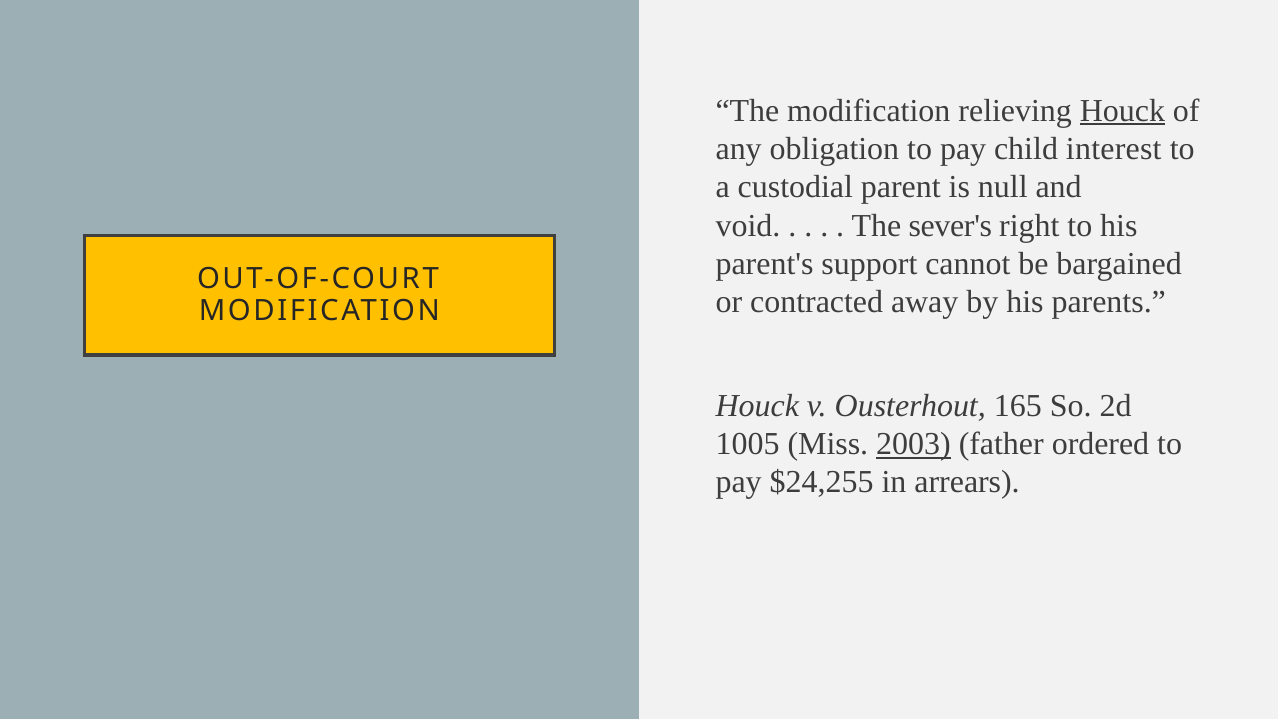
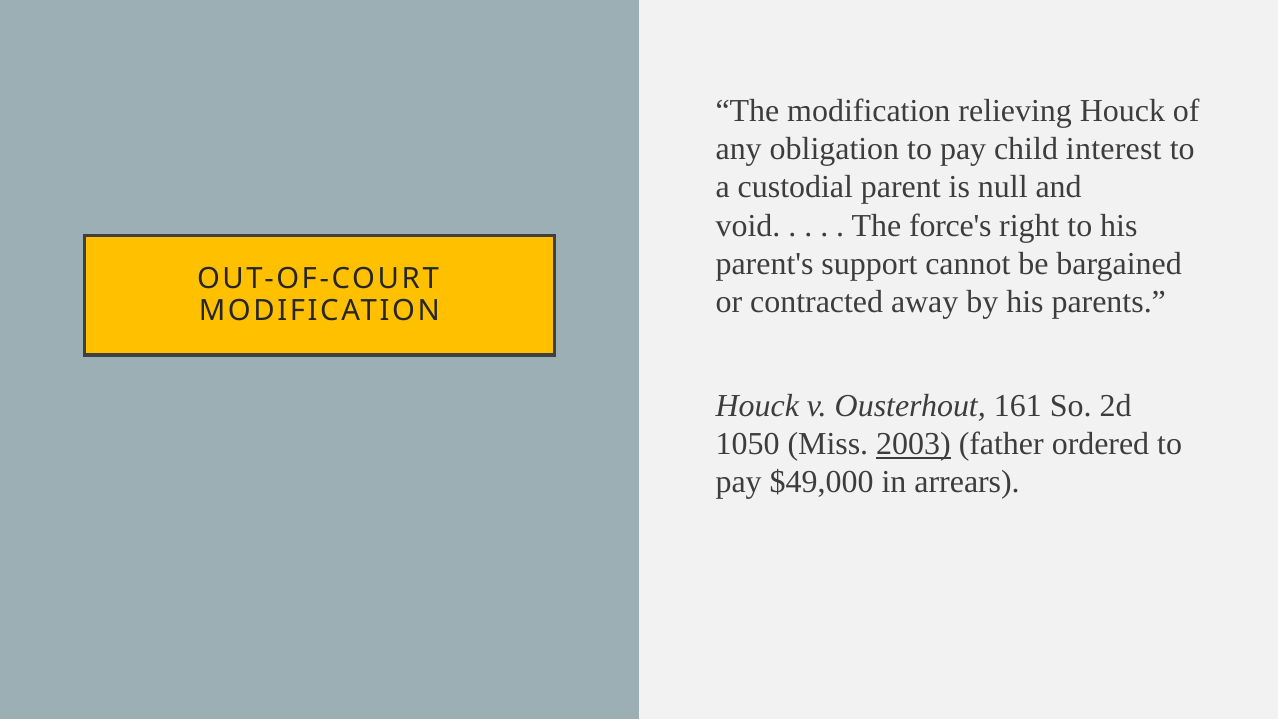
Houck at (1122, 111) underline: present -> none
sever's: sever's -> force's
165: 165 -> 161
1005: 1005 -> 1050
$24,255: $24,255 -> $49,000
